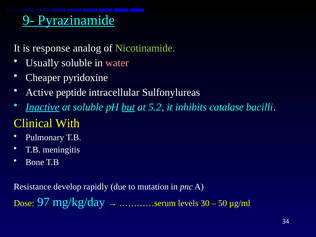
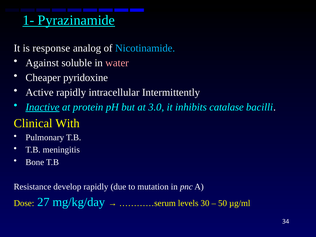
9-: 9- -> 1-
Nicotinamide colour: light green -> light blue
Usually: Usually -> Against
Active peptide: peptide -> rapidly
Sulfonylureas: Sulfonylureas -> Intermittently
at soluble: soluble -> protein
but underline: present -> none
5.2: 5.2 -> 3.0
97: 97 -> 27
